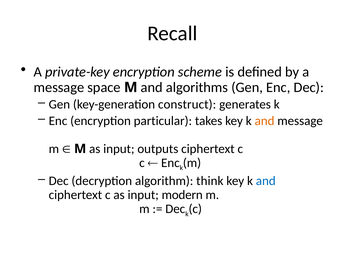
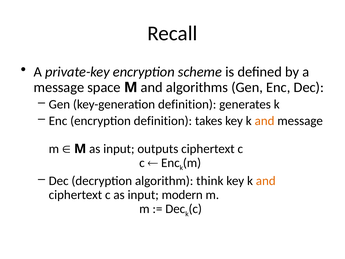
key-generation construct: construct -> definition
encryption particular: particular -> definition
and at (266, 181) colour: blue -> orange
